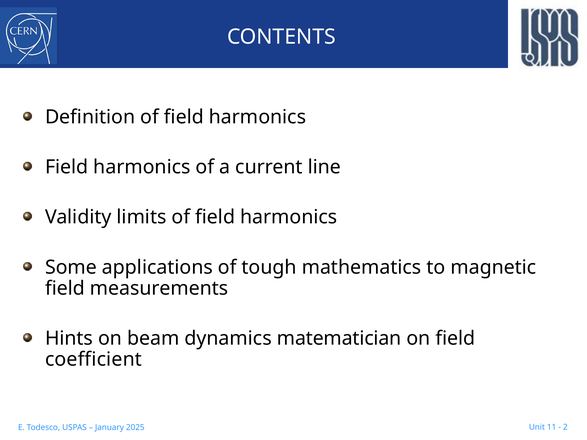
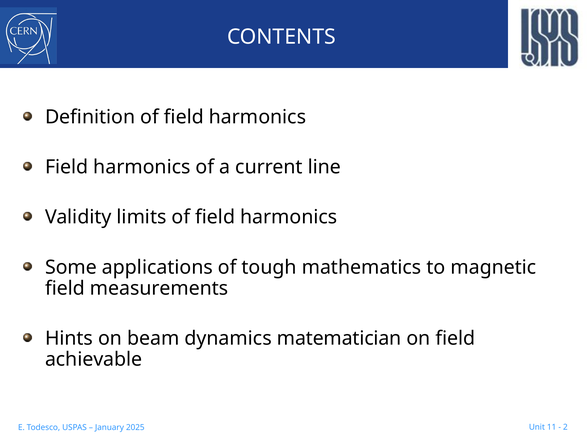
coefficient: coefficient -> achievable
